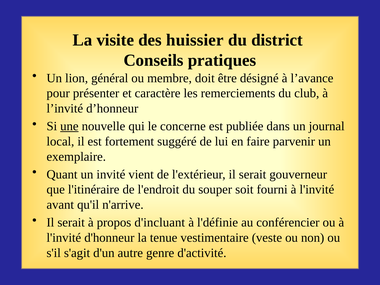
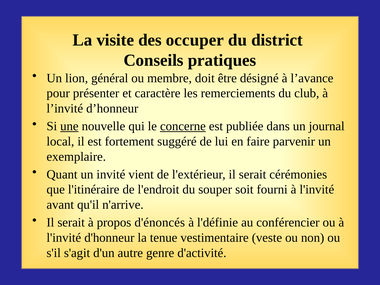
huissier: huissier -> occuper
concerne underline: none -> present
gouverneur: gouverneur -> cérémonies
d'incluant: d'incluant -> d'énoncés
